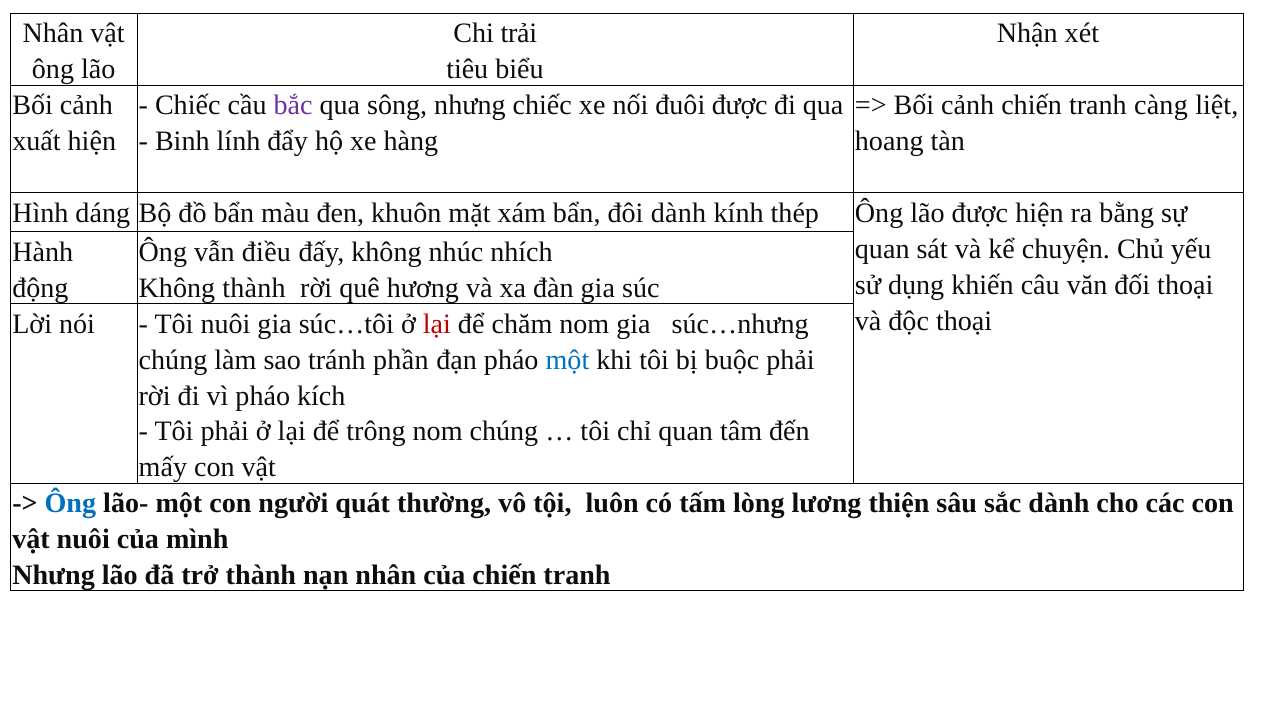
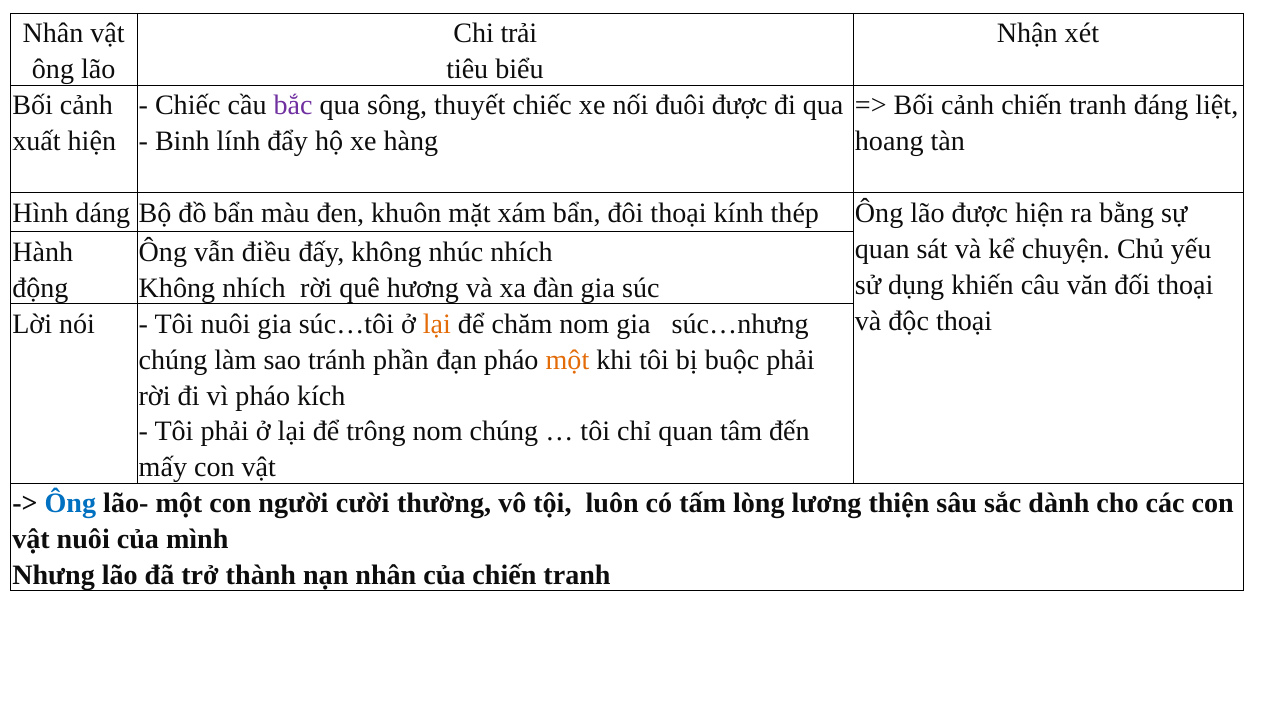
sông nhưng: nhưng -> thuyết
càng: càng -> đáng
đôi dành: dành -> thoại
Không thành: thành -> nhích
lại at (437, 324) colour: red -> orange
một at (567, 360) colour: blue -> orange
quát: quát -> cười
